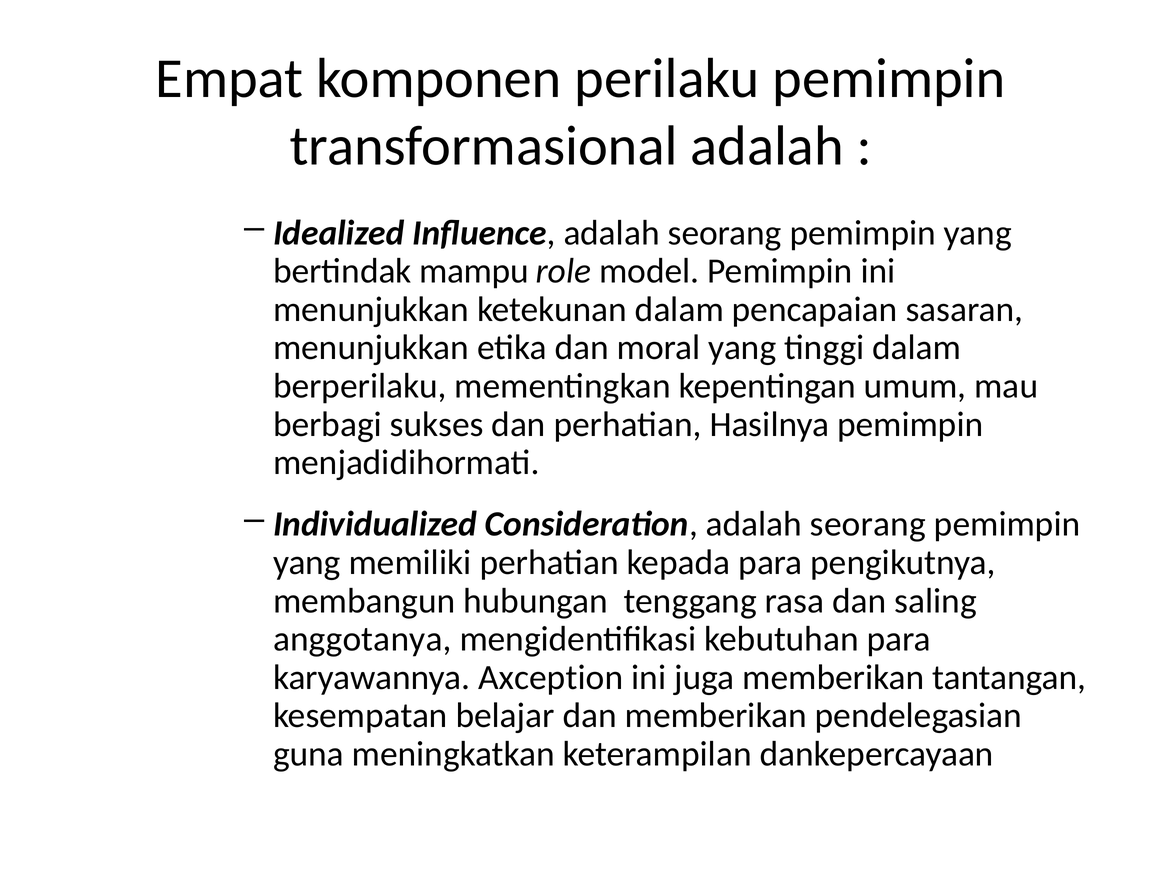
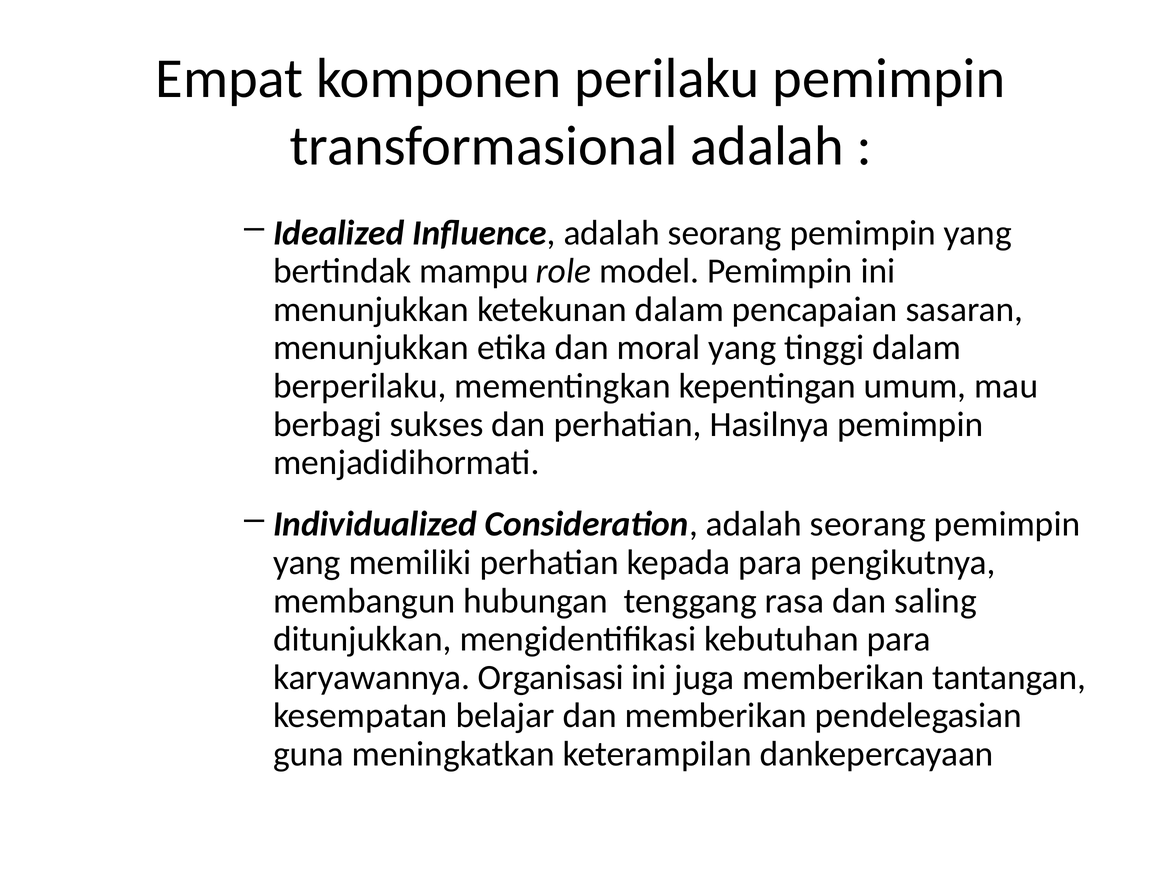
anggotanya: anggotanya -> ditunjukkan
Axception: Axception -> Organisasi
